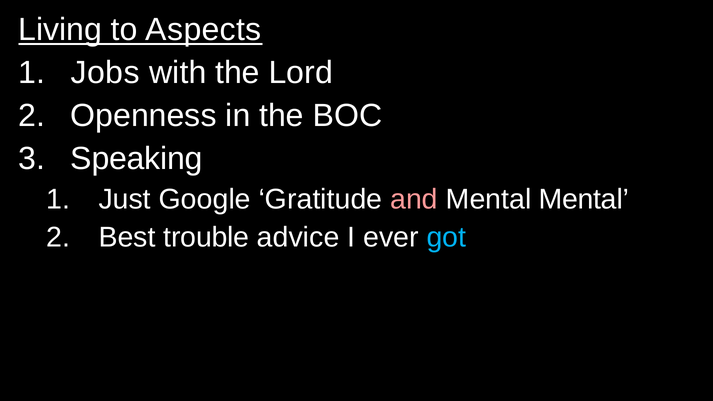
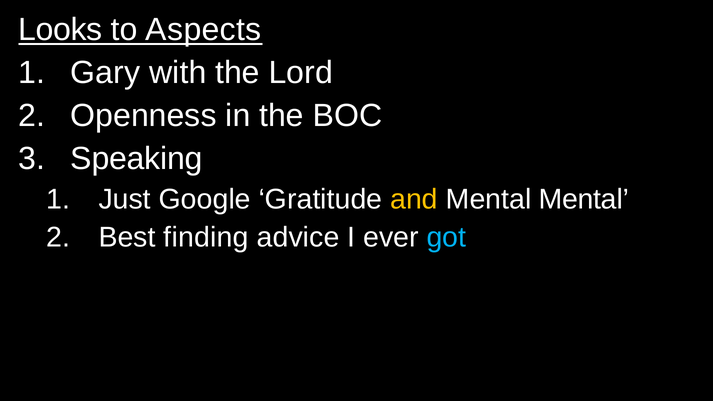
Living: Living -> Looks
Jobs: Jobs -> Gary
and colour: pink -> yellow
trouble: trouble -> finding
